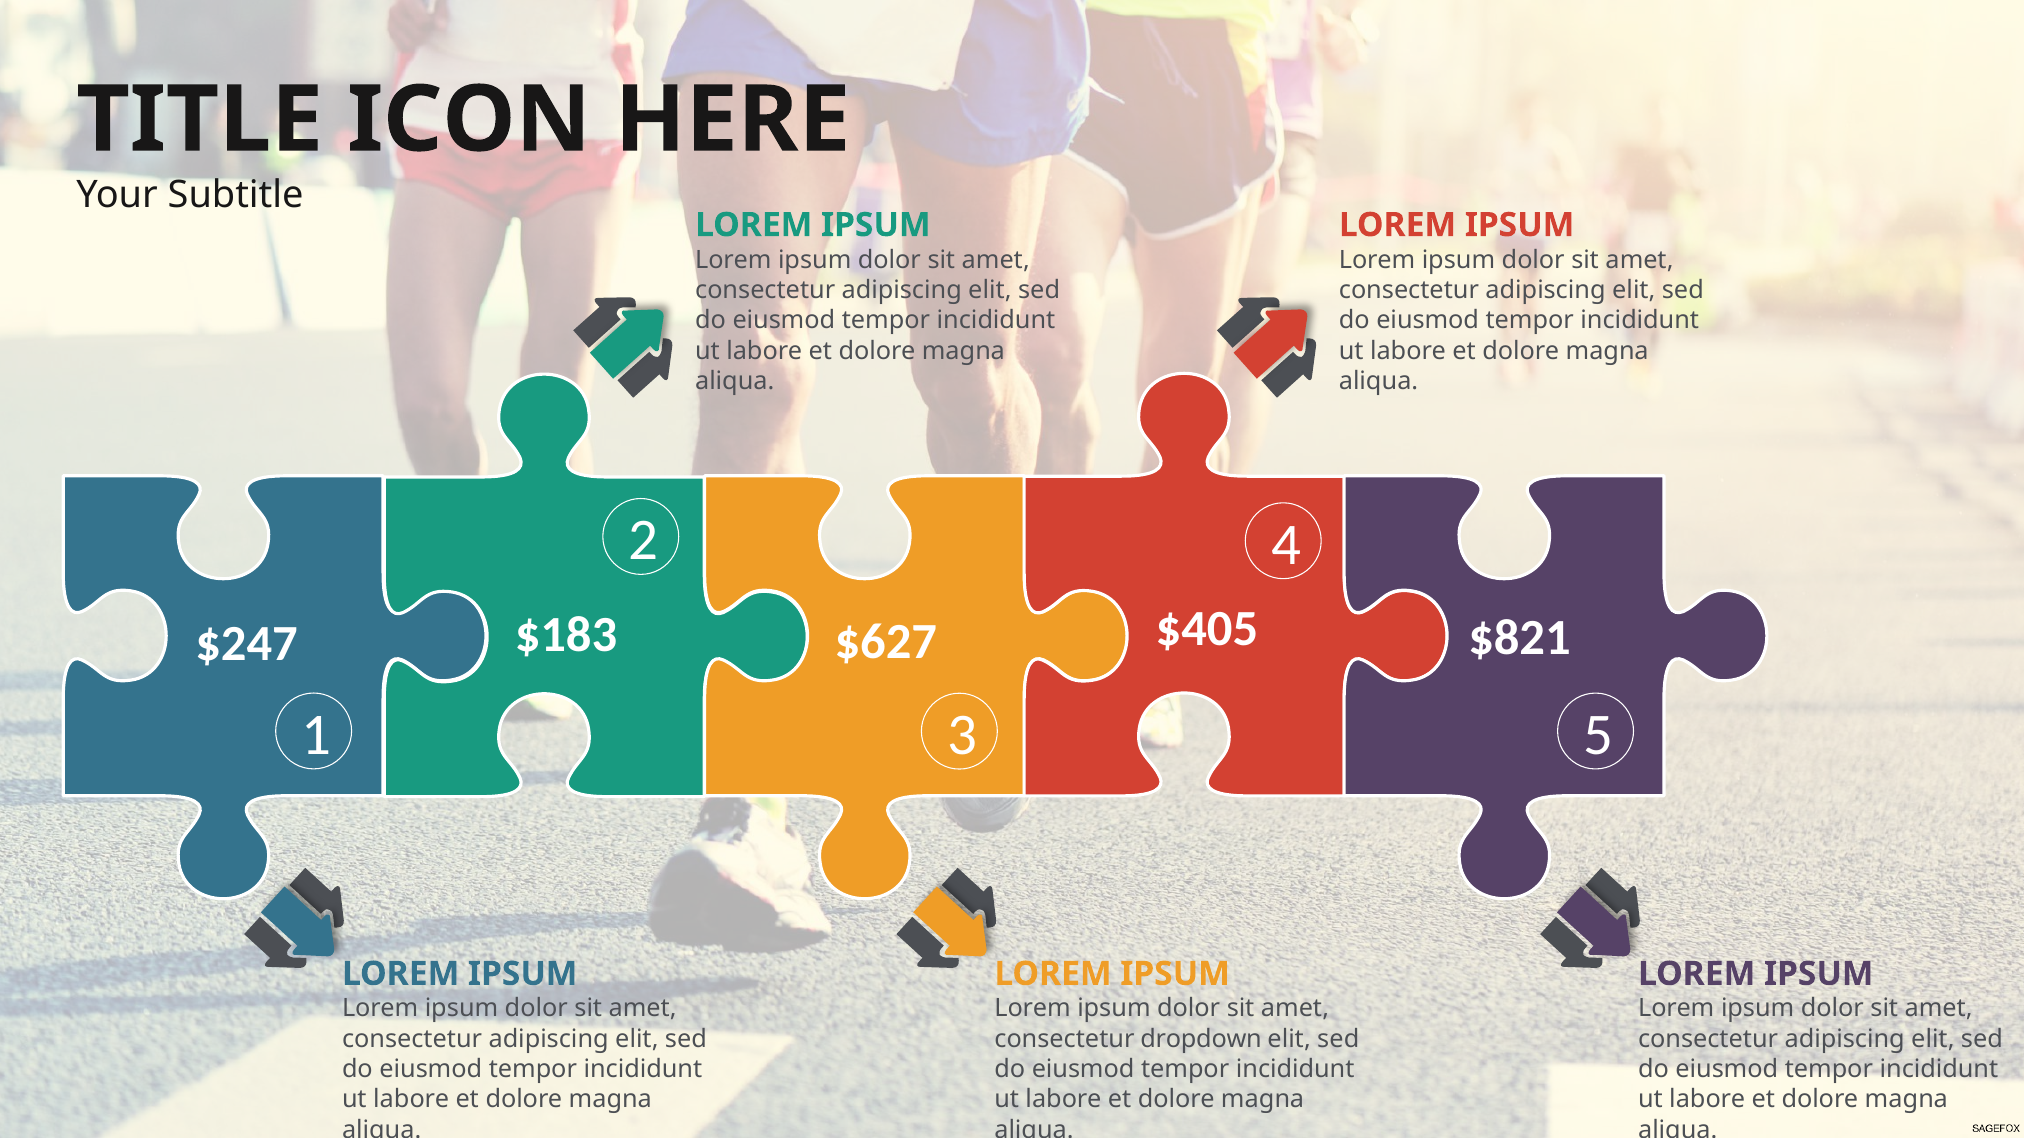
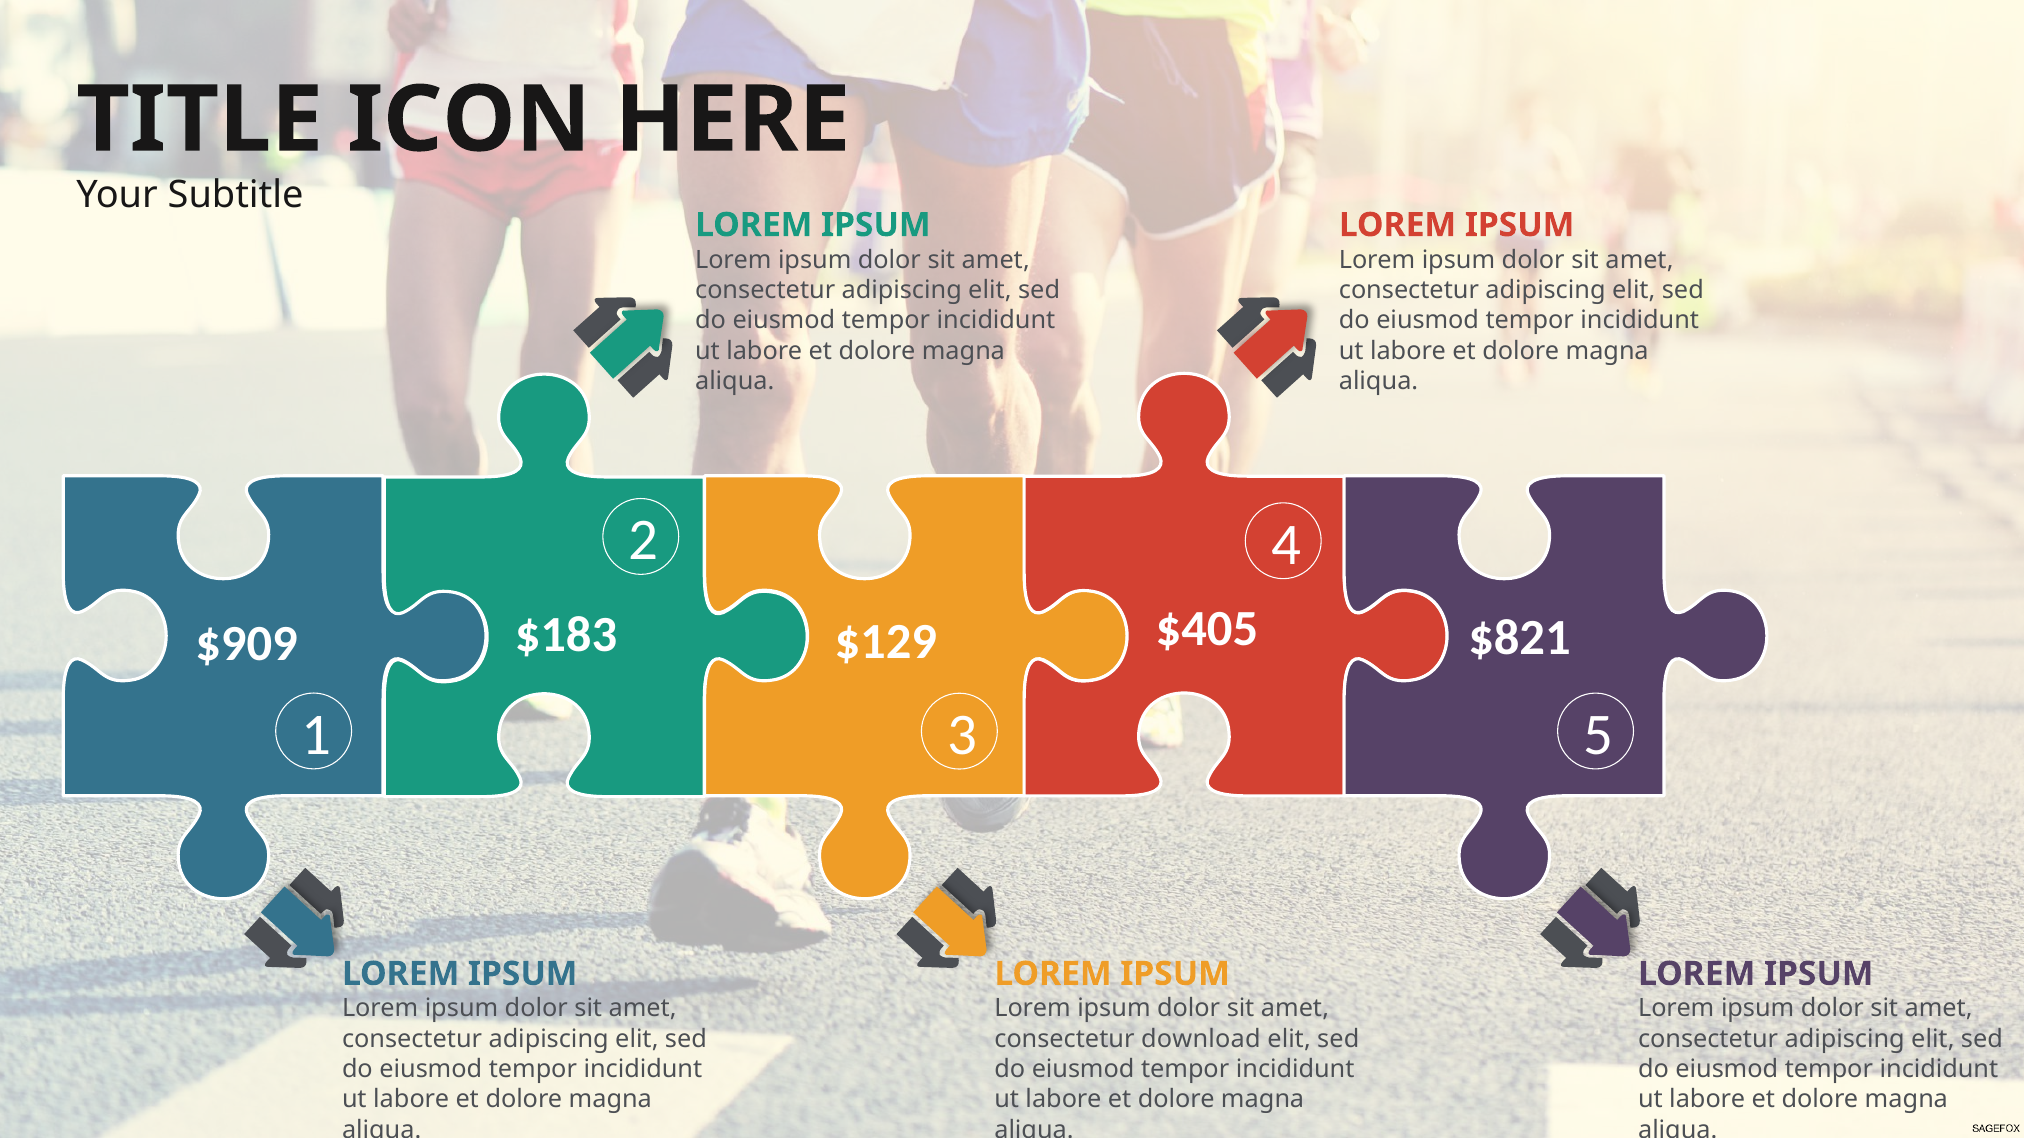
$627: $627 -> $129
$247: $247 -> $909
dropdown: dropdown -> download
